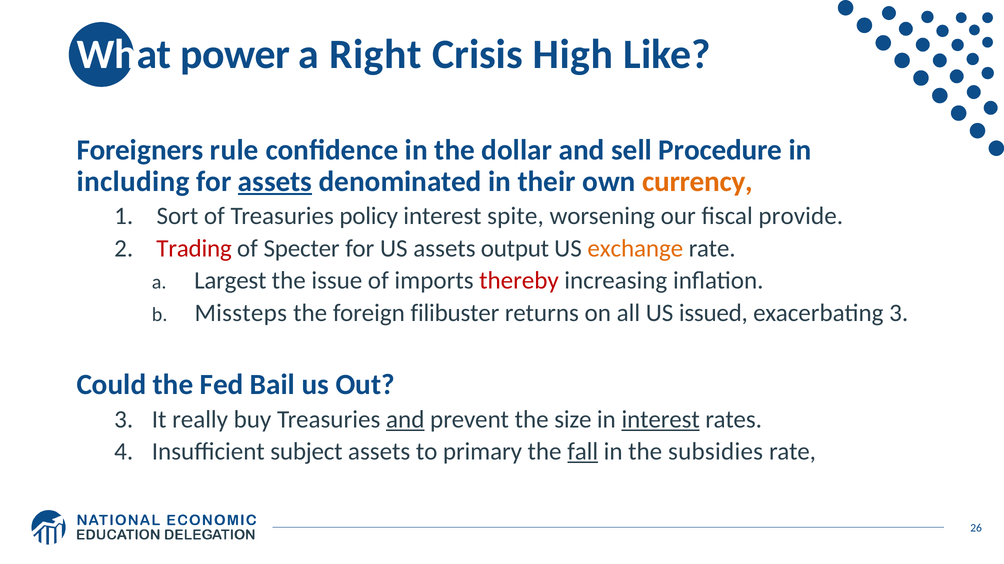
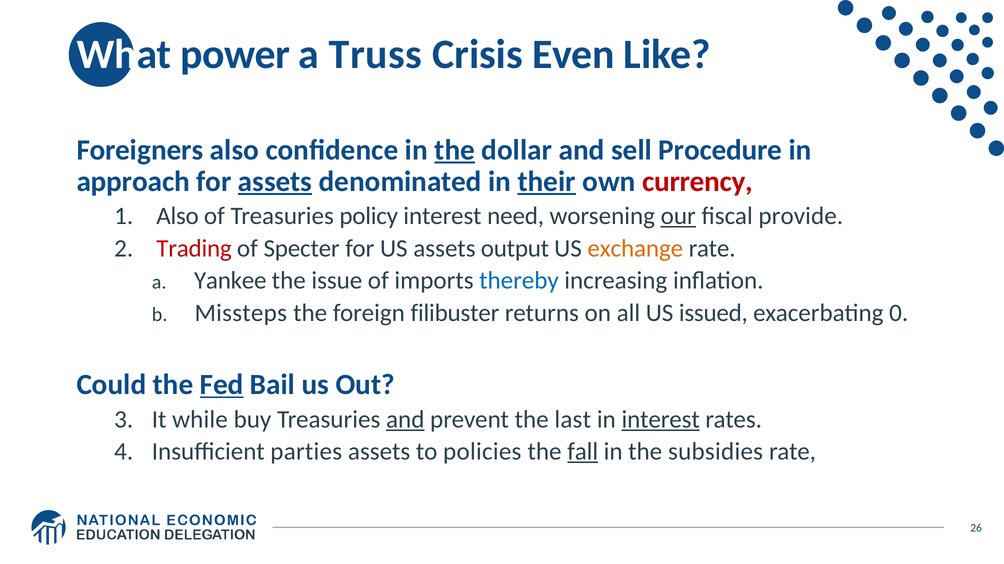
Right: Right -> Truss
High: High -> Even
Foreigners rule: rule -> also
the at (455, 150) underline: none -> present
including: including -> approach
their underline: none -> present
currency colour: orange -> red
1 Sort: Sort -> Also
spite: spite -> need
our underline: none -> present
Largest: Largest -> Yankee
thereby colour: red -> blue
exacerbating 3: 3 -> 0
Fed underline: none -> present
really: really -> while
size: size -> last
subject: subject -> parties
primary: primary -> policies
